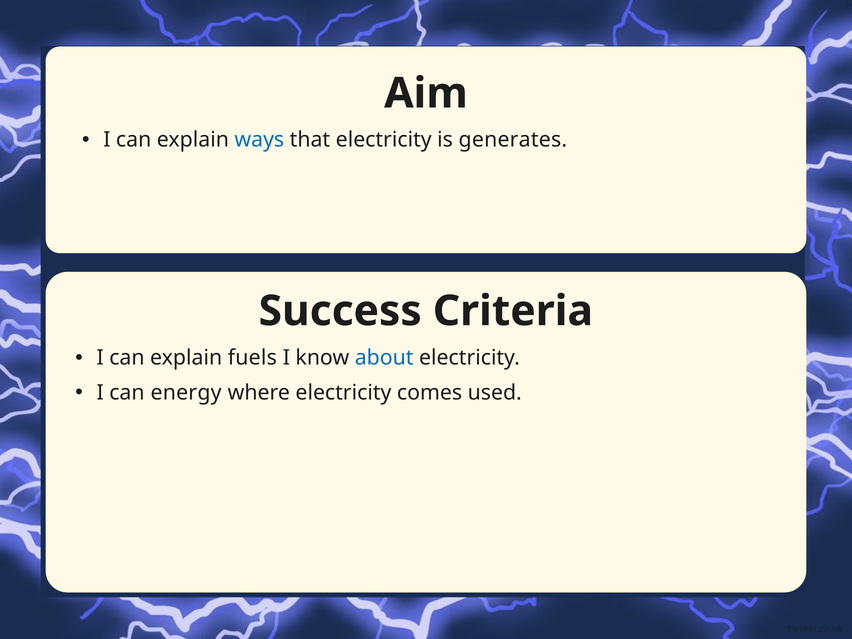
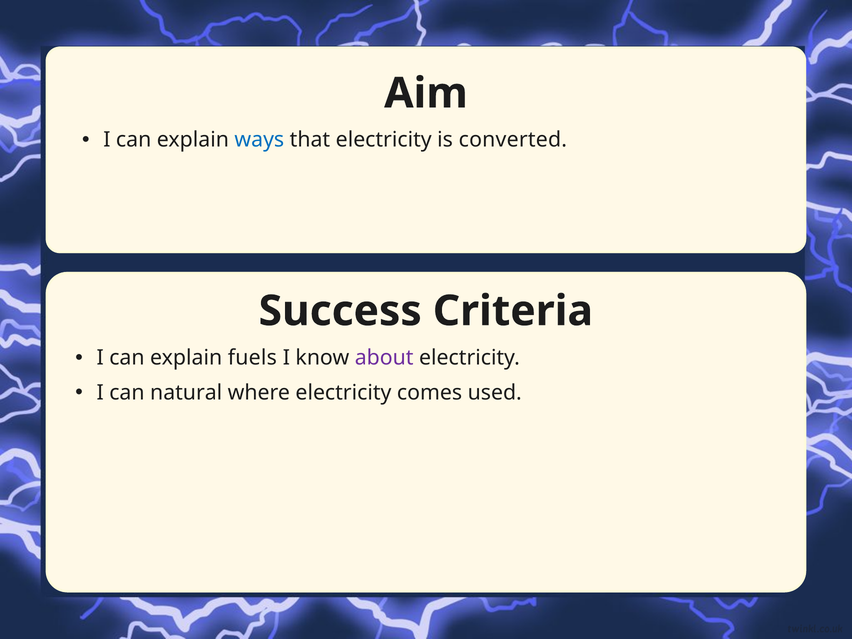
generates: generates -> converted
about colour: blue -> purple
energy: energy -> natural
